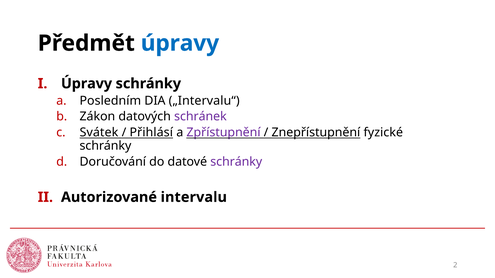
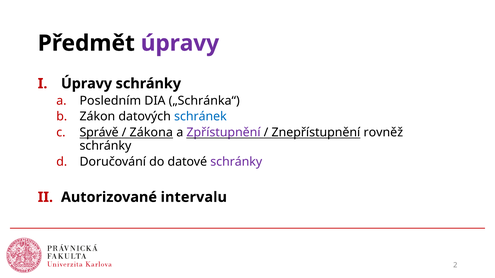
úpravy at (180, 43) colour: blue -> purple
„Intervalu“: „Intervalu“ -> „Schránka“
schránek colour: purple -> blue
Svátek: Svátek -> Správě
Přihlásí: Přihlásí -> Zákona
fyzické: fyzické -> rovněž
